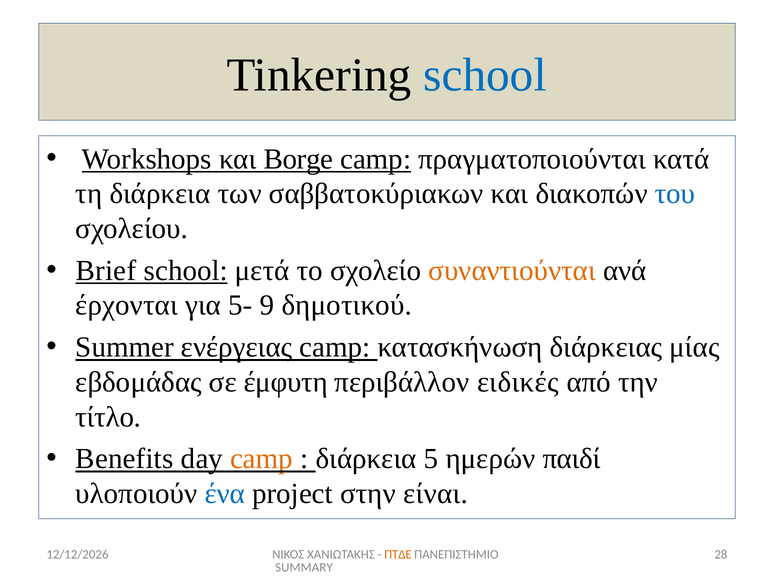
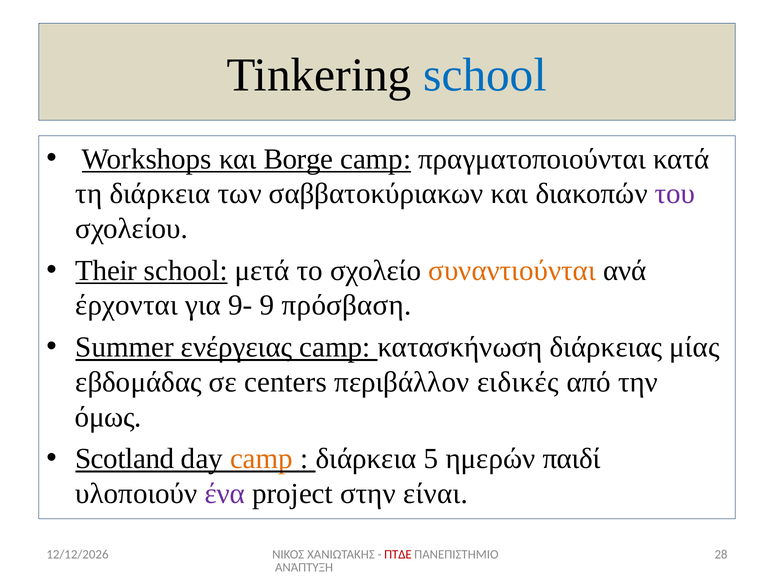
του colour: blue -> purple
Brief: Brief -> Their
5-: 5- -> 9-
δημοτικού: δημοτικού -> πρόσβαση
έμφυτη: έμφυτη -> centers
τίτλο: τίτλο -> όμως
Benefits: Benefits -> Scotland
ένα colour: blue -> purple
ΠΤΔΕ colour: orange -> red
SUMMARY: SUMMARY -> ΑΝΆΠΤΥΞΗ
